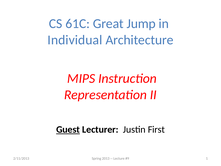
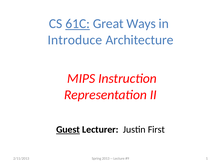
61C underline: none -> present
Jump: Jump -> Ways
Individual: Individual -> Introduce
